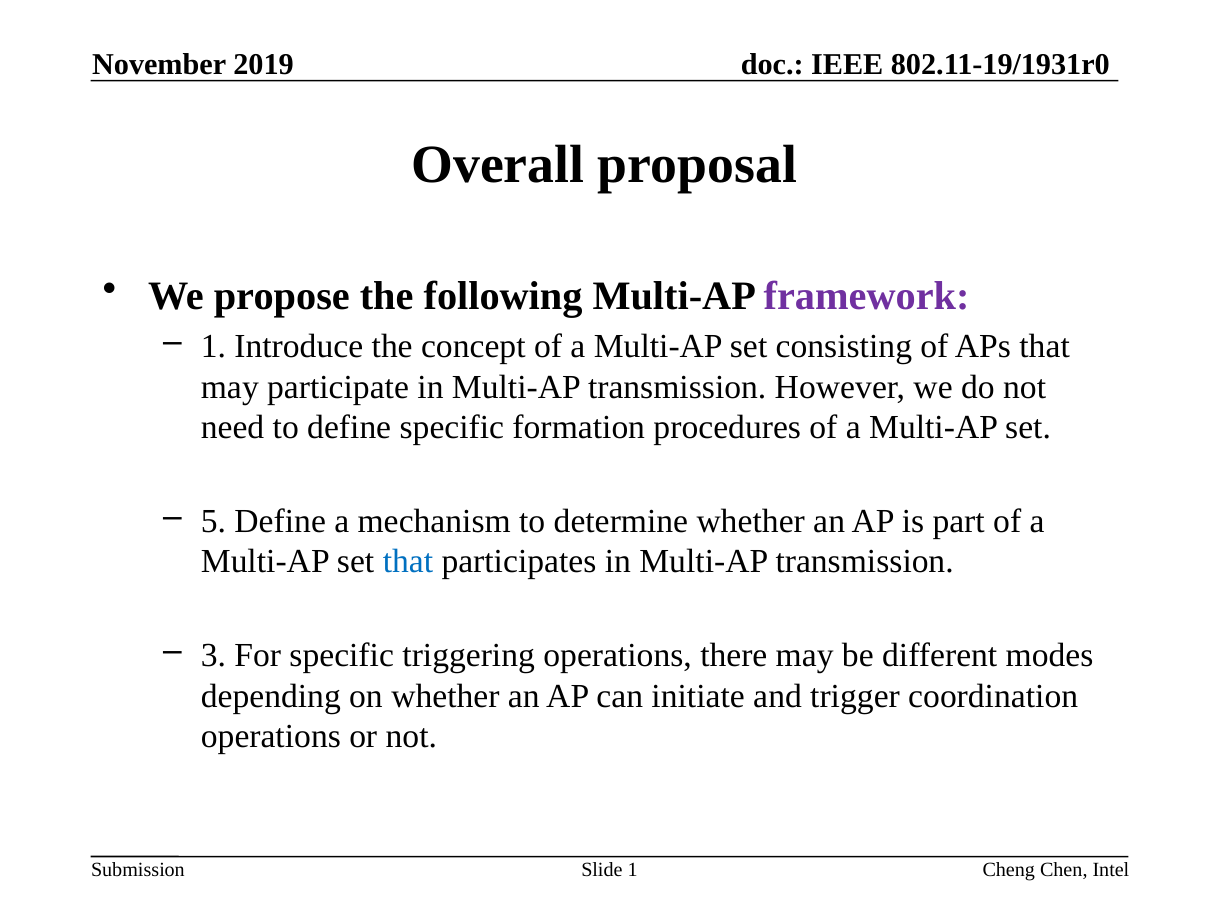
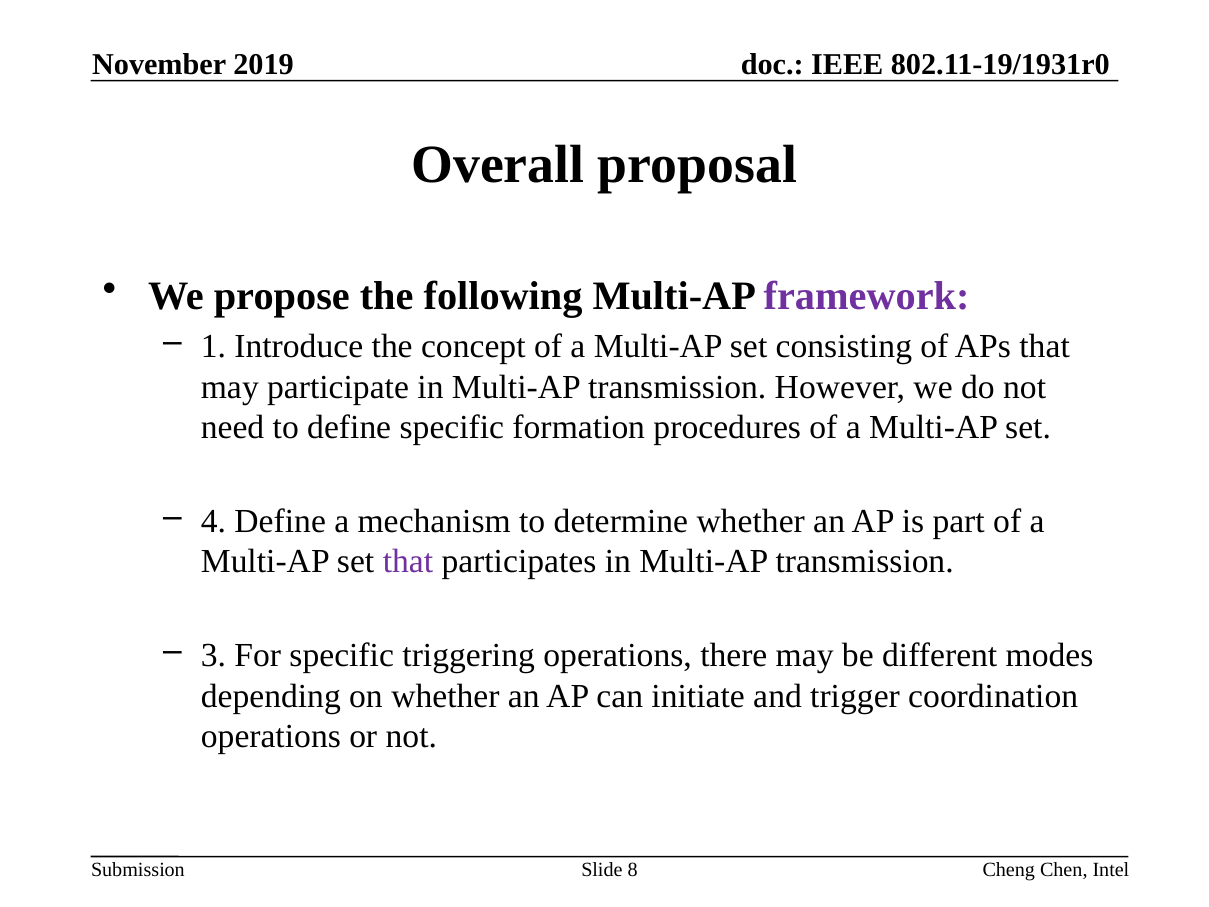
5: 5 -> 4
that at (408, 562) colour: blue -> purple
Slide 1: 1 -> 8
